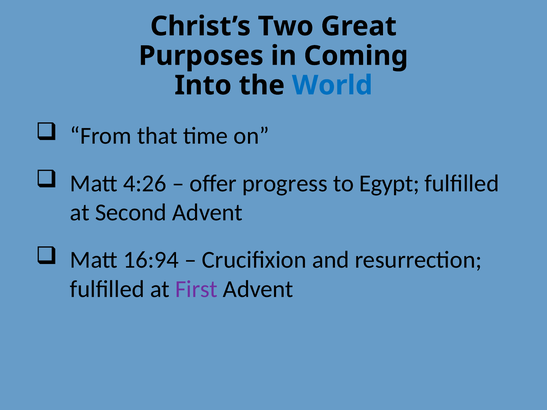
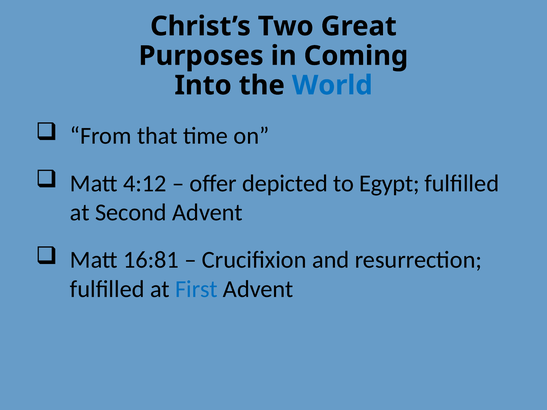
4:26: 4:26 -> 4:12
progress: progress -> depicted
16:94: 16:94 -> 16:81
First colour: purple -> blue
